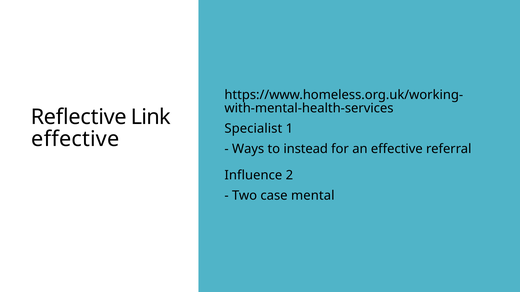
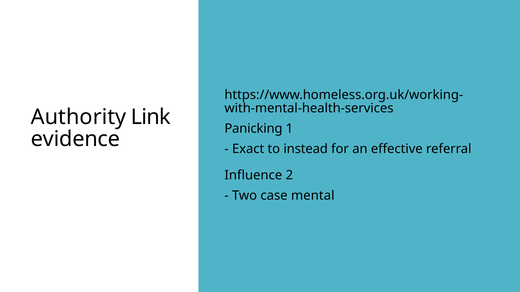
Reflective: Reflective -> Authority
Specialist: Specialist -> Panicking
effective at (75, 139): effective -> evidence
Ways: Ways -> Exact
